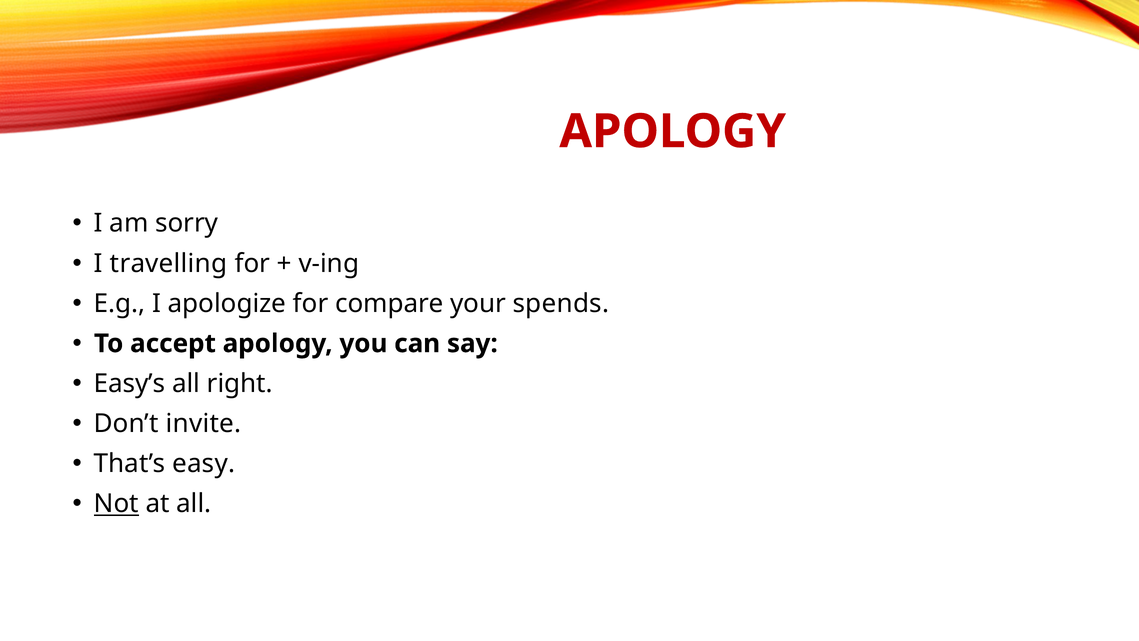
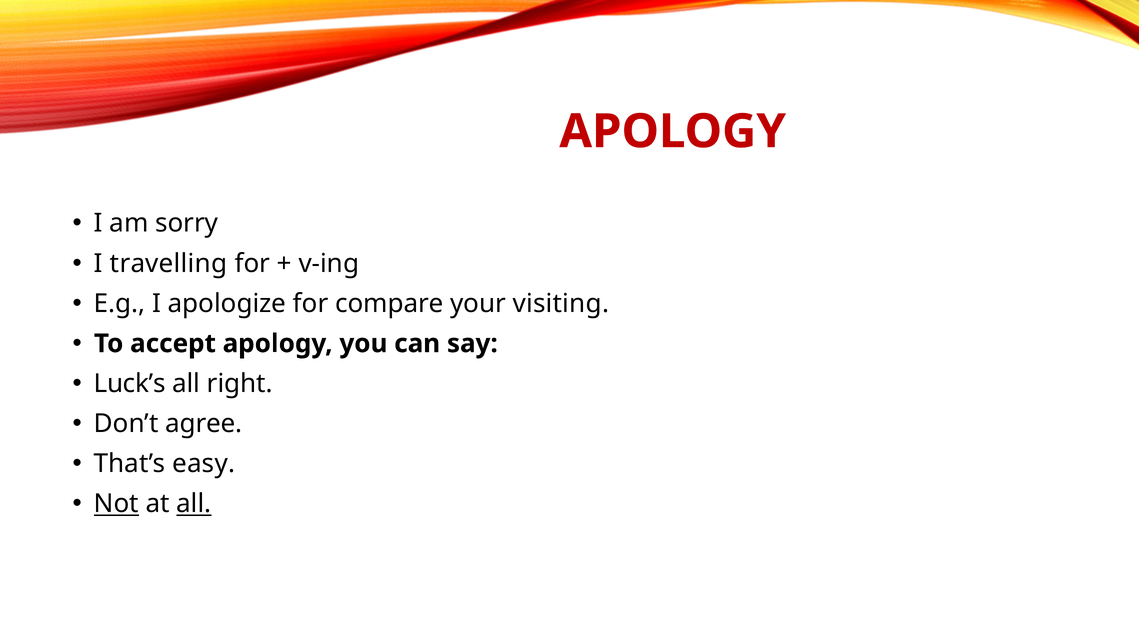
spends: spends -> visiting
Easy’s: Easy’s -> Luck’s
invite: invite -> agree
all at (194, 504) underline: none -> present
